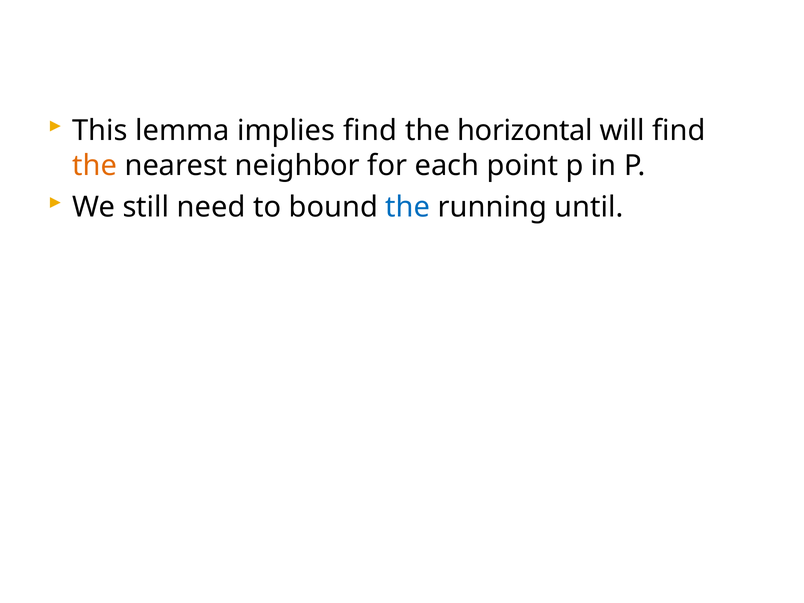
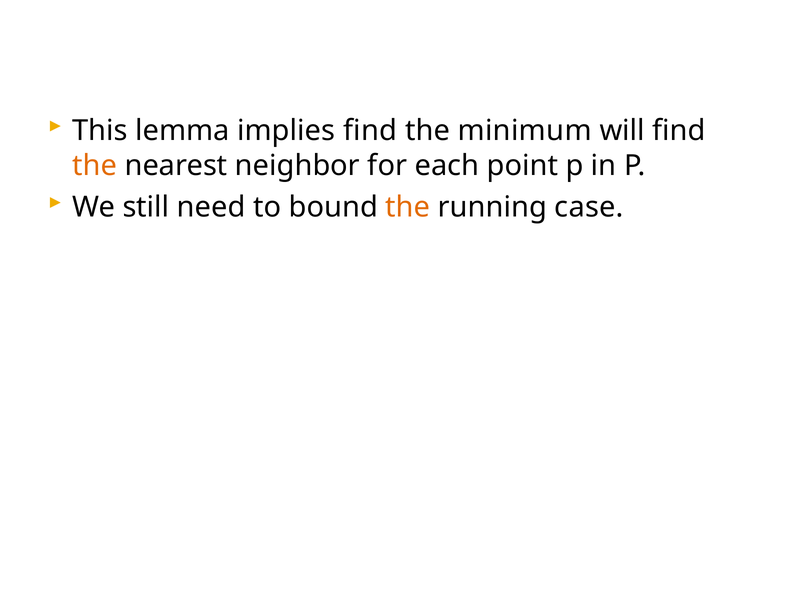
horizontal: horizontal -> minimum
the at (408, 207) colour: blue -> orange
until: until -> case
